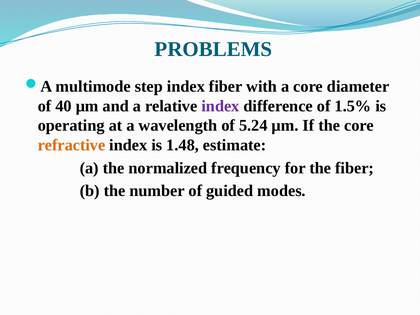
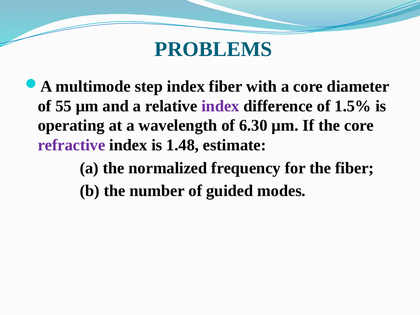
40: 40 -> 55
5.24: 5.24 -> 6.30
refractive colour: orange -> purple
